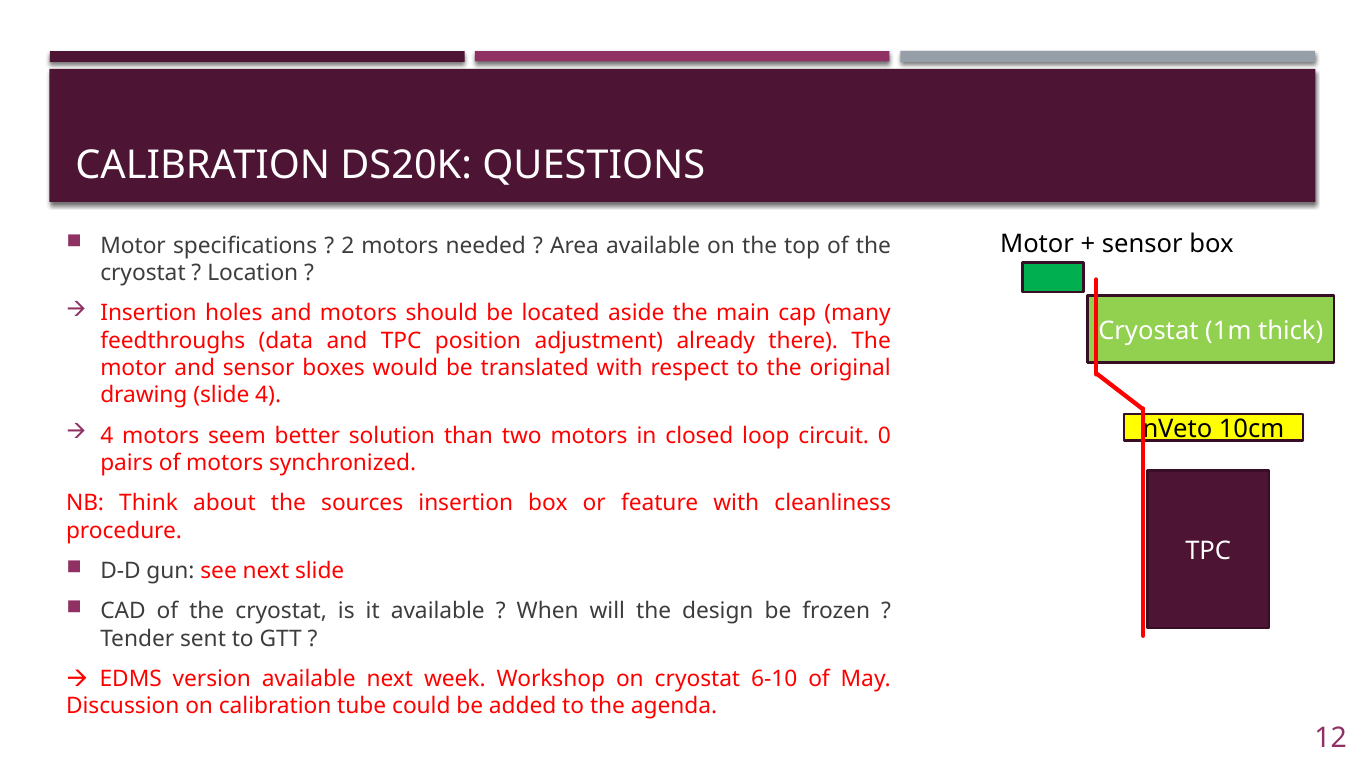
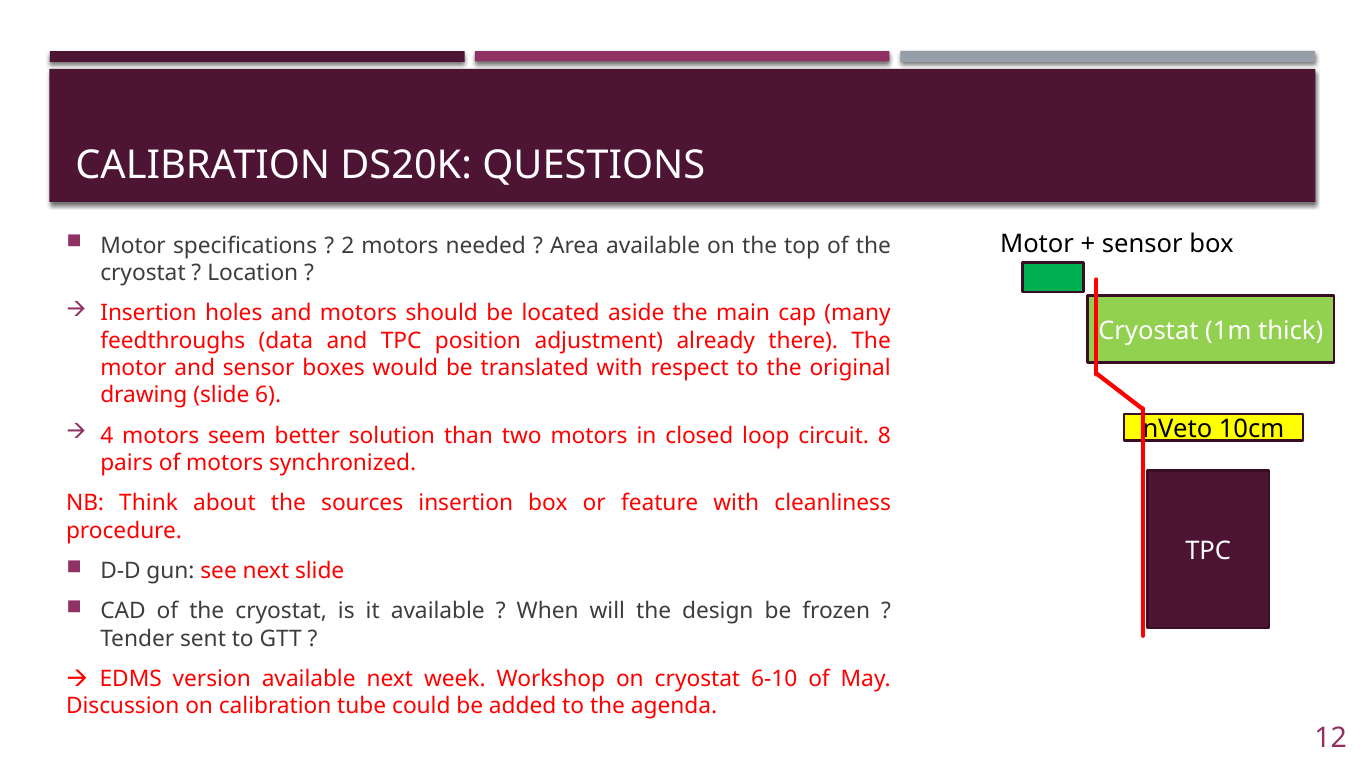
slide 4: 4 -> 6
0: 0 -> 8
